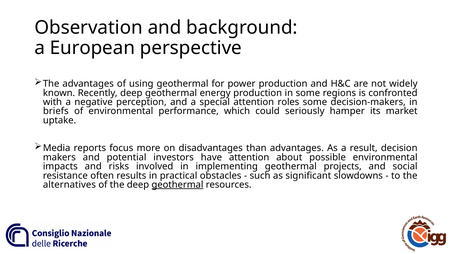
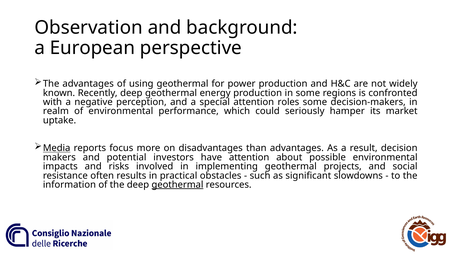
briefs: briefs -> realm
Media underline: none -> present
alternatives: alternatives -> information
